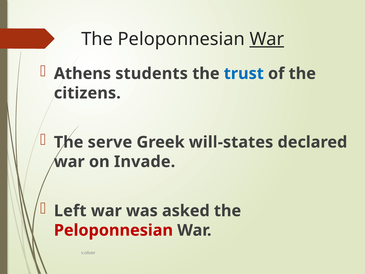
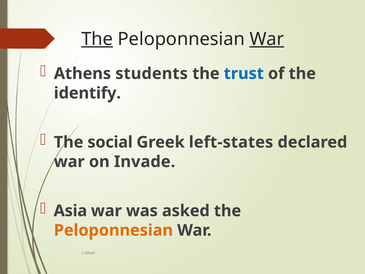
The at (97, 39) underline: none -> present
citizens: citizens -> identify
serve: serve -> social
will-states: will-states -> left-states
Left: Left -> Asia
Peloponnesian at (113, 230) colour: red -> orange
